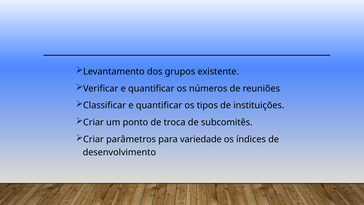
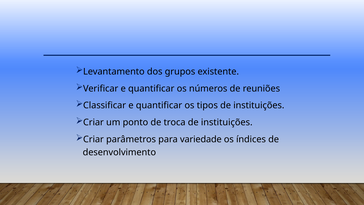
troca de subcomitês: subcomitês -> instituições
